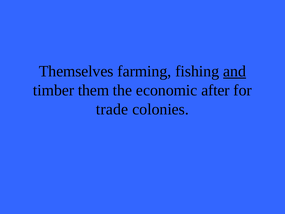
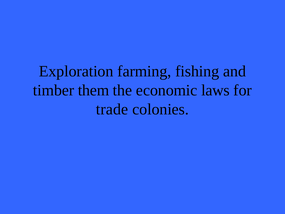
Themselves: Themselves -> Exploration
and underline: present -> none
after: after -> laws
